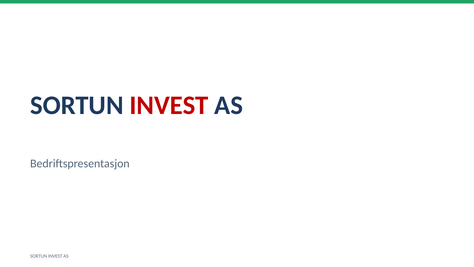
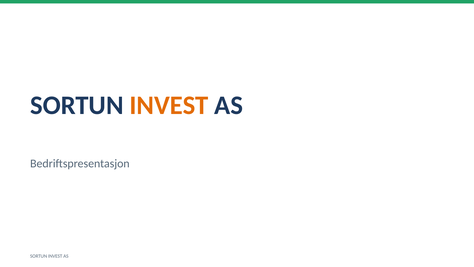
INVEST at (169, 105) colour: red -> orange
